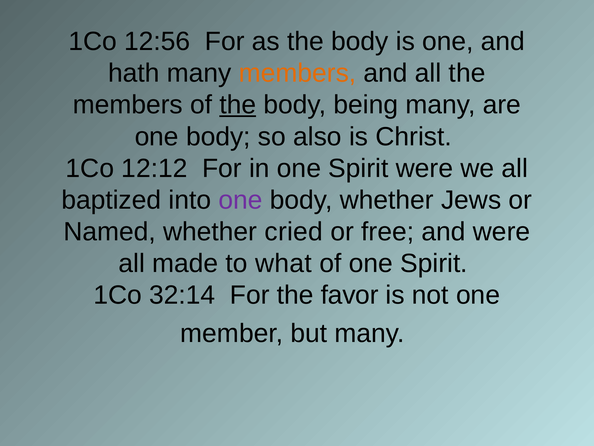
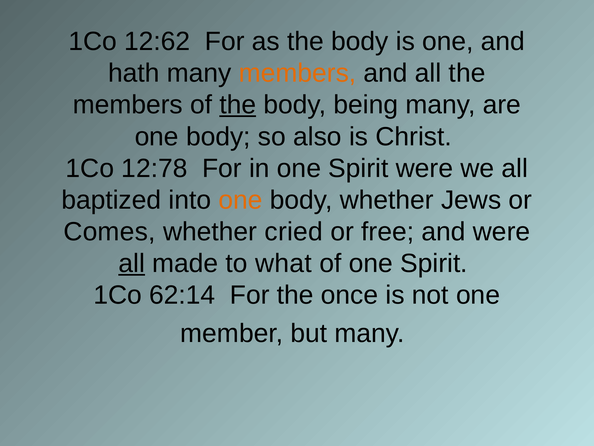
12:56: 12:56 -> 12:62
12:12: 12:12 -> 12:78
one at (240, 200) colour: purple -> orange
Named: Named -> Comes
all at (132, 263) underline: none -> present
32:14: 32:14 -> 62:14
favor: favor -> once
